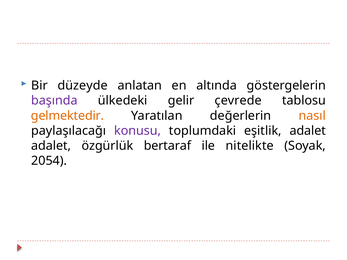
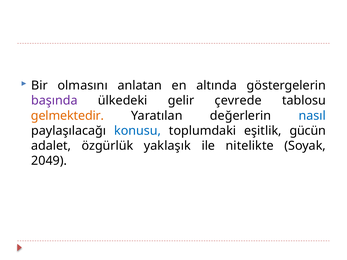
düzeyde: düzeyde -> olmasını
nasıl colour: orange -> blue
konusu colour: purple -> blue
eşitlik adalet: adalet -> gücün
bertaraf: bertaraf -> yaklaşık
2054: 2054 -> 2049
